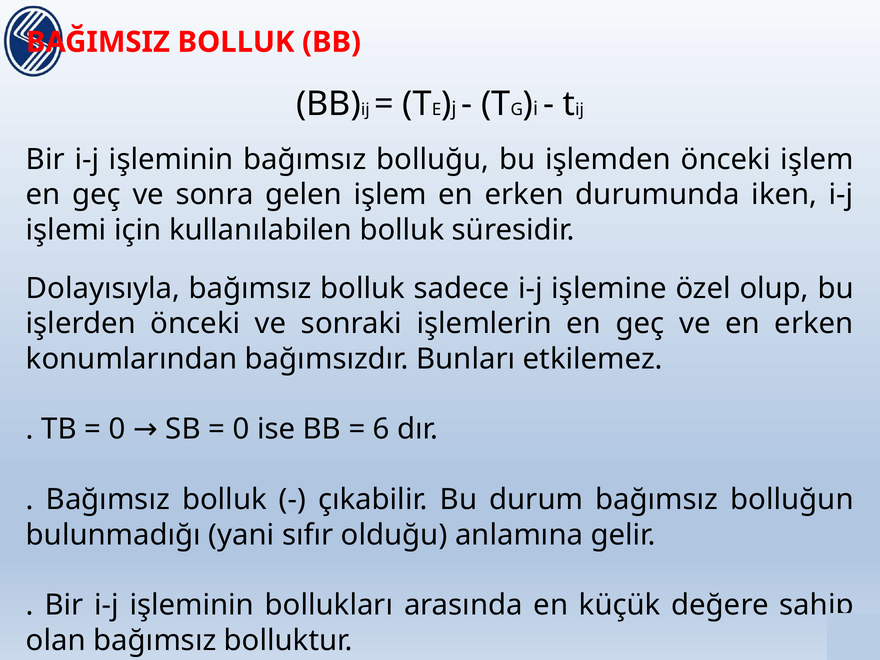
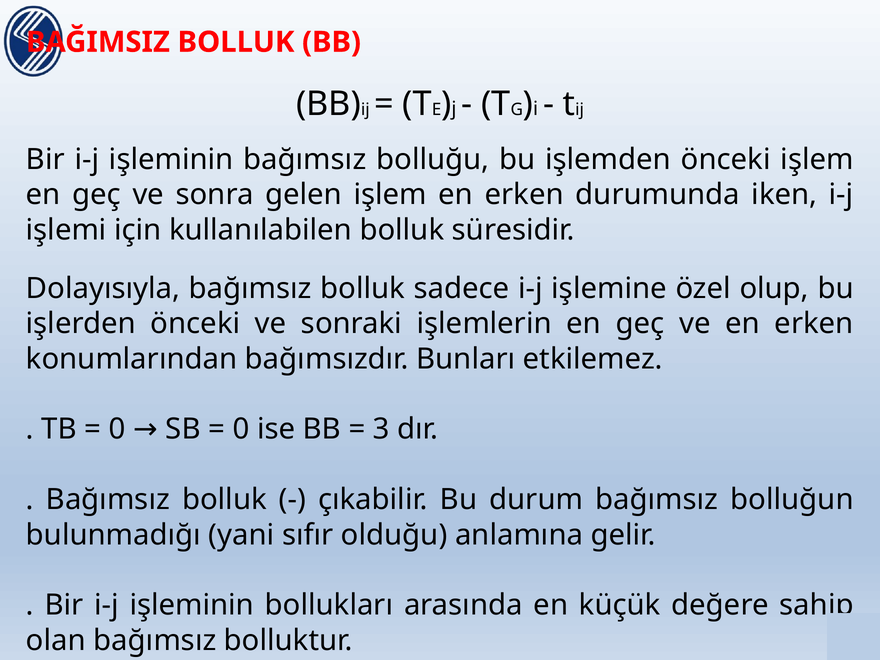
6: 6 -> 3
